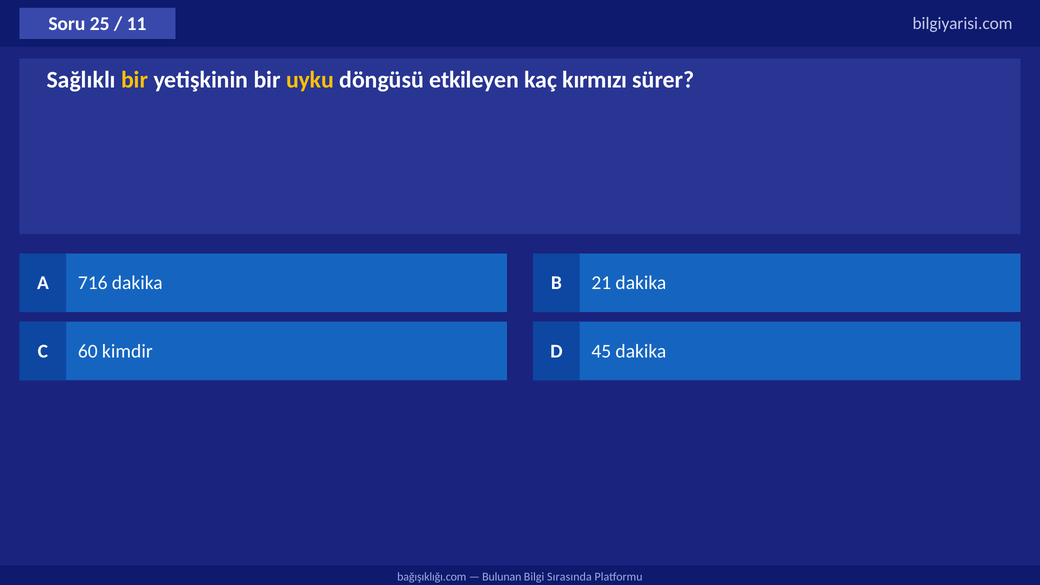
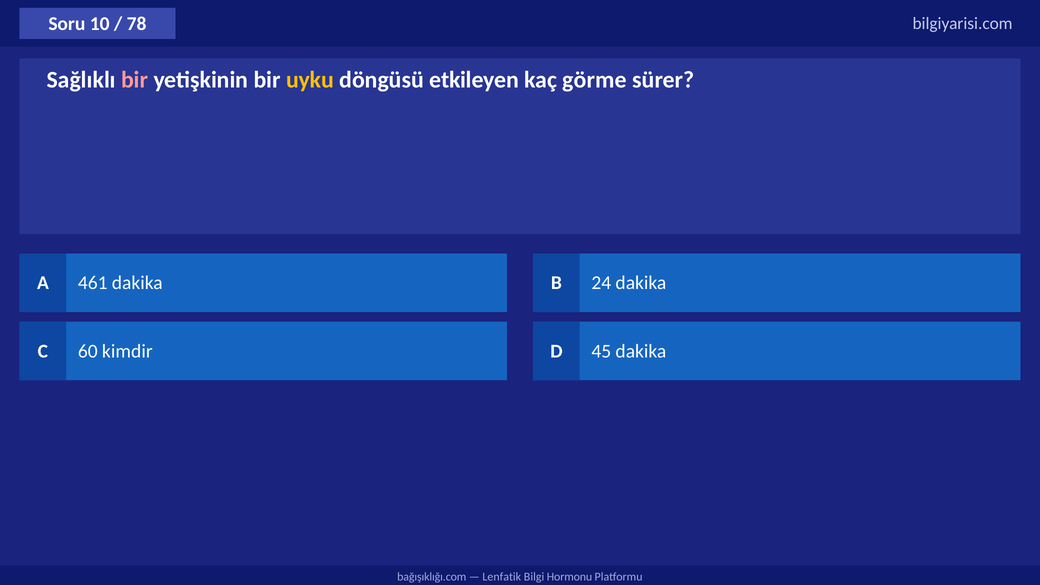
25: 25 -> 10
11: 11 -> 78
bir at (135, 80) colour: yellow -> pink
kırmızı: kırmızı -> görme
716: 716 -> 461
21: 21 -> 24
Bulunan: Bulunan -> Lenfatik
Sırasında: Sırasında -> Hormonu
